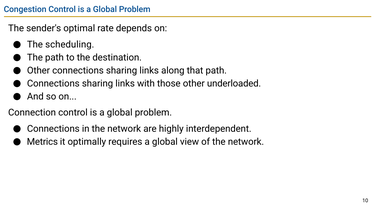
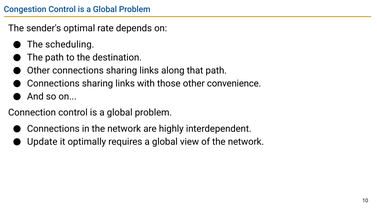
underloaded: underloaded -> convenience
Metrics: Metrics -> Update
